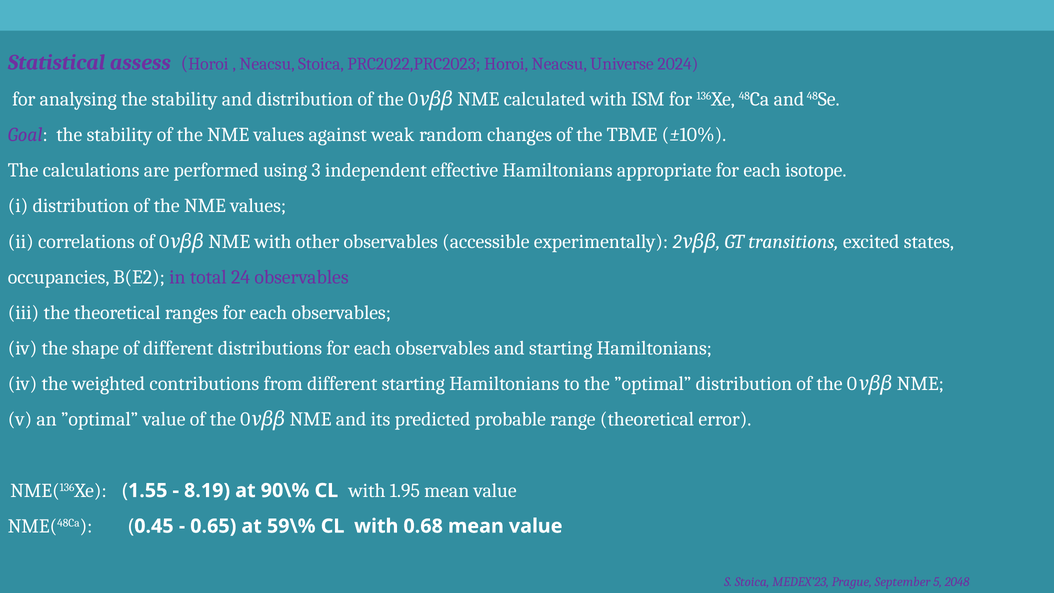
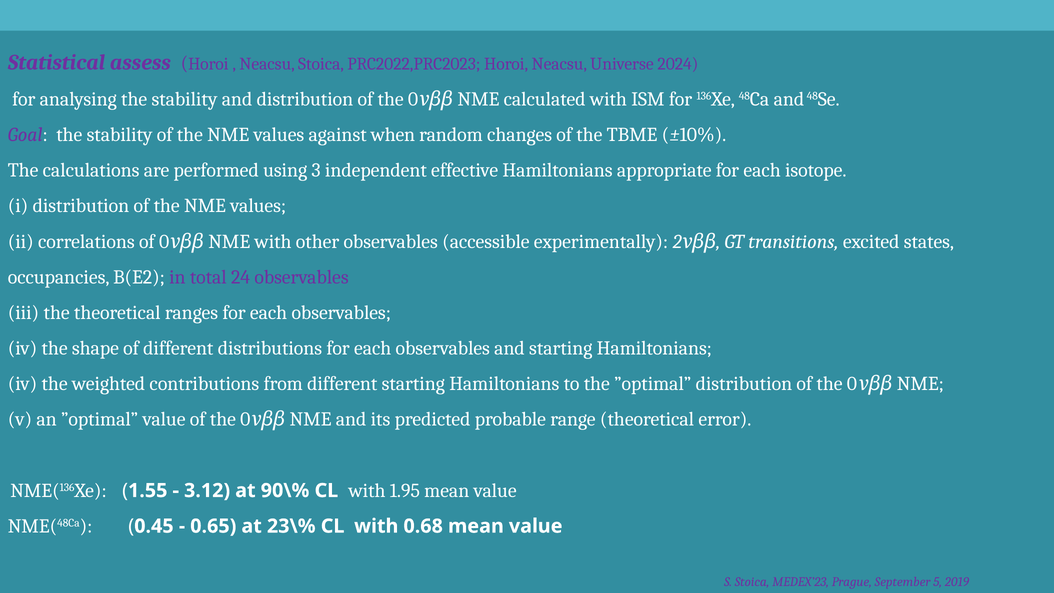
weak: weak -> when
8.19: 8.19 -> 3.12
59\%: 59\% -> 23\%
2048: 2048 -> 2019
